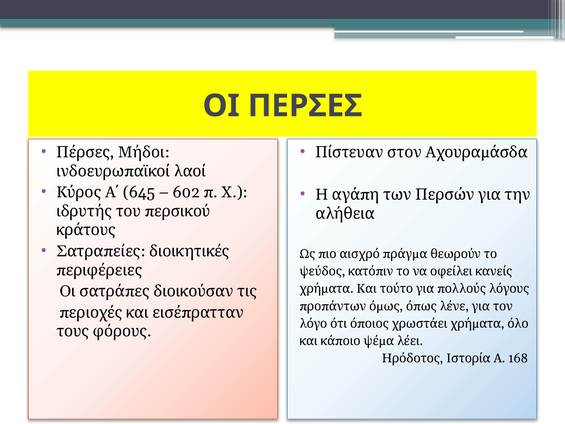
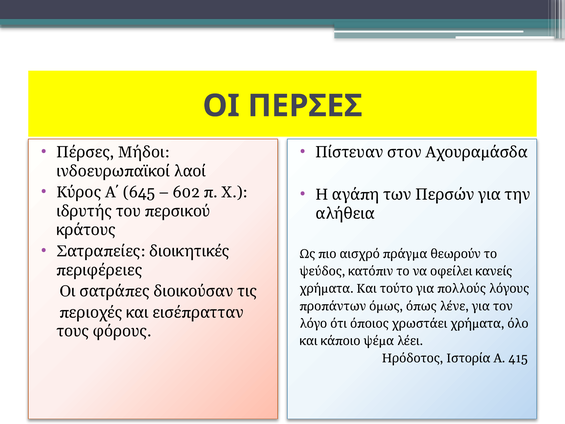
168: 168 -> 415
